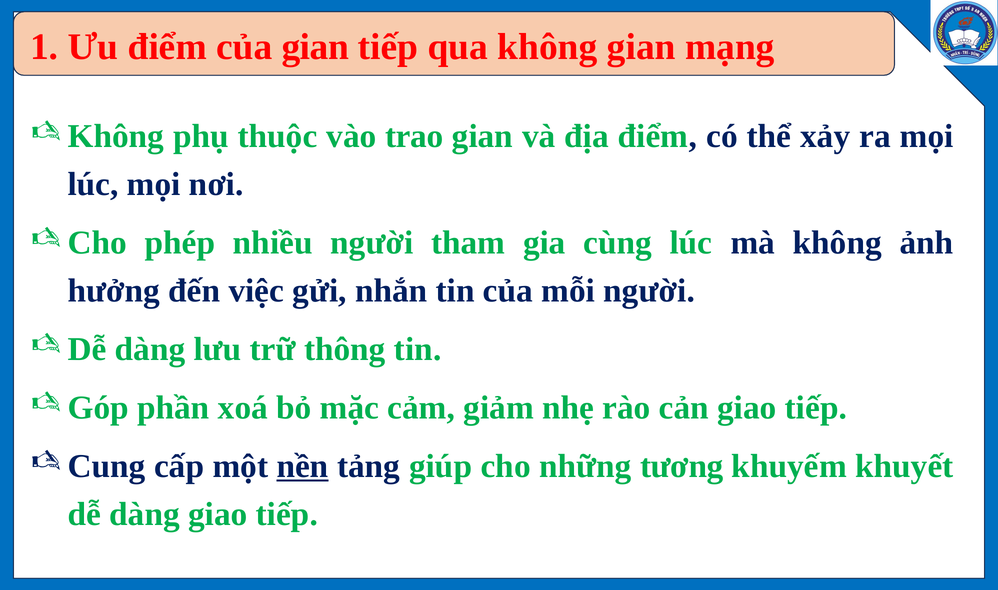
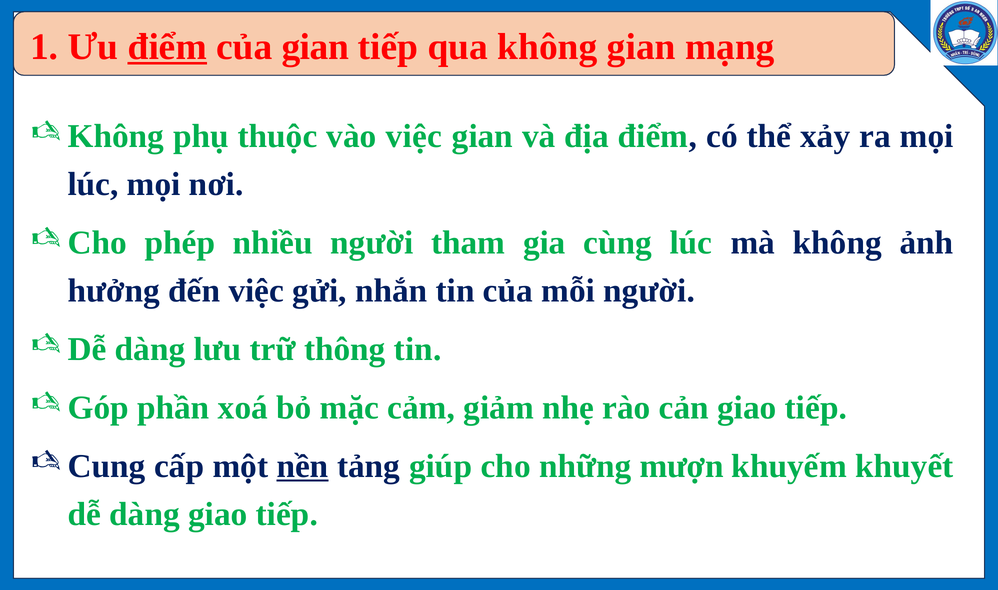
điểm at (167, 47) underline: none -> present
vào trao: trao -> việc
tương: tương -> mượn
